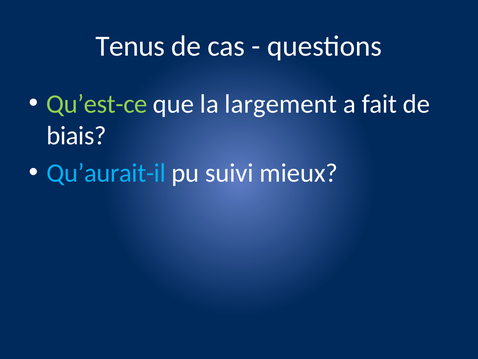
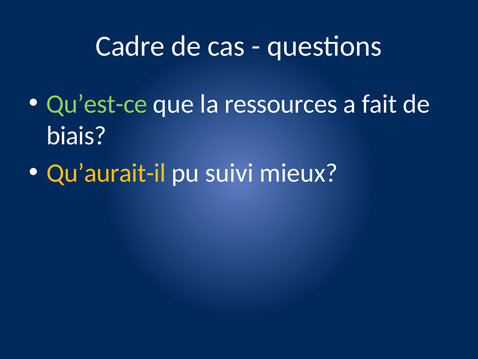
Tenus: Tenus -> Cadre
largement: largement -> ressources
Qu’aurait-il colour: light blue -> yellow
